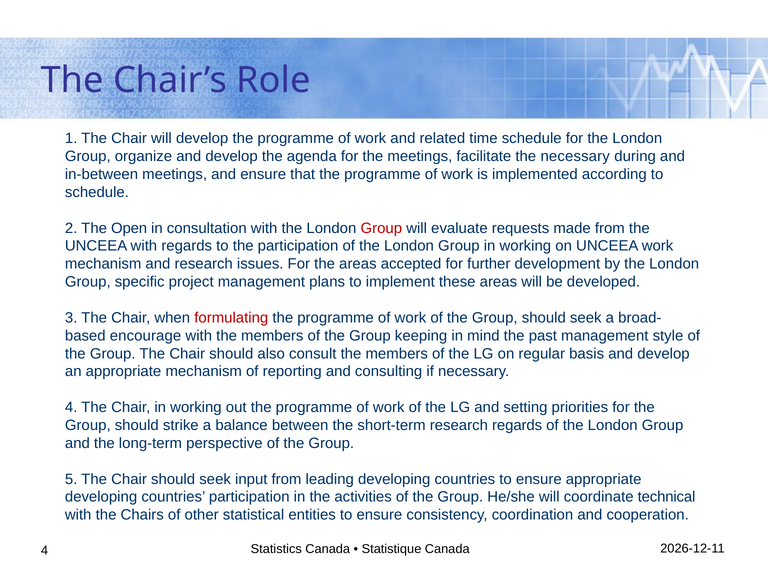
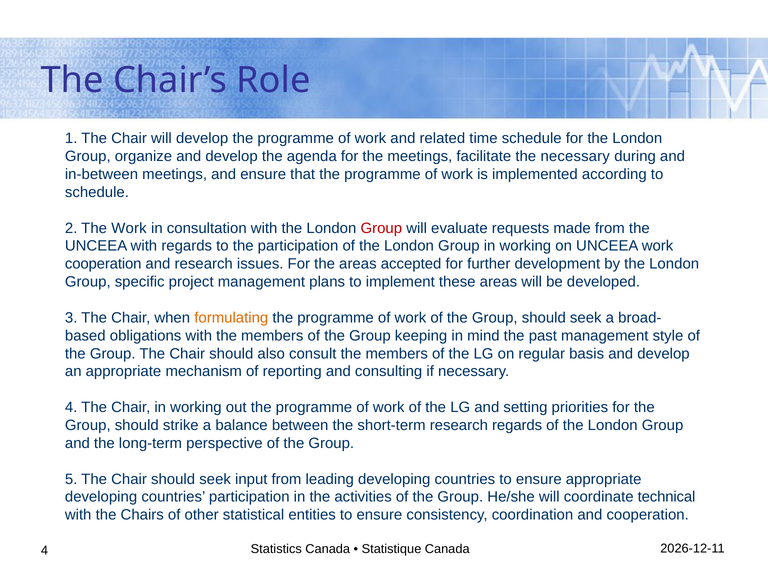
The Open: Open -> Work
mechanism at (103, 264): mechanism -> cooperation
formulating colour: red -> orange
encourage: encourage -> obligations
